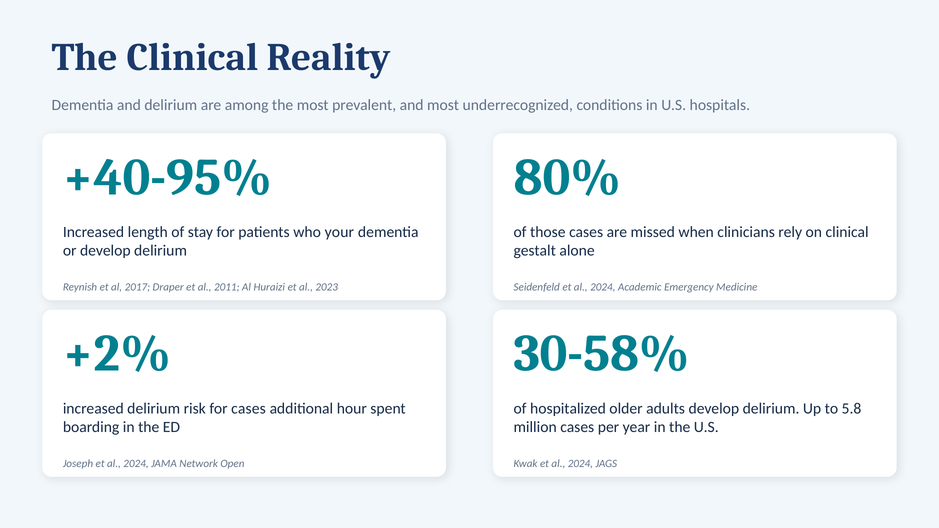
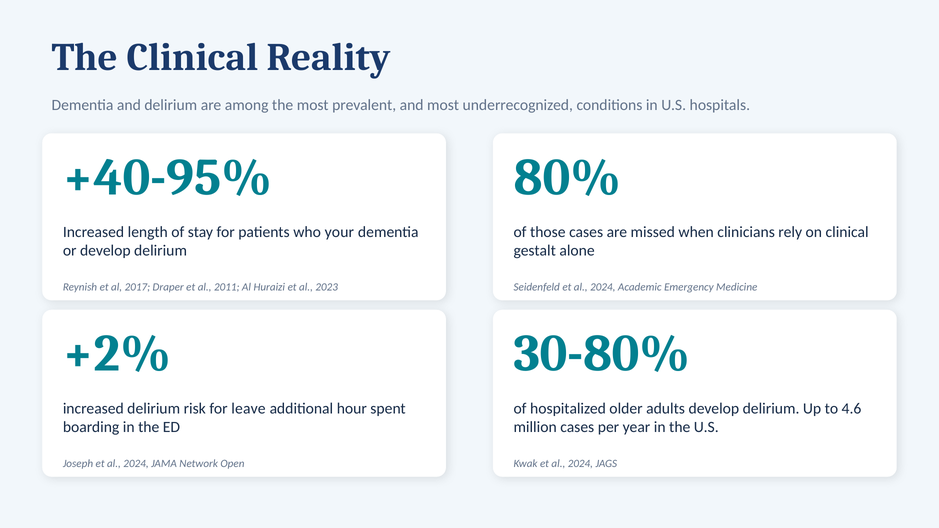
30-58%: 30-58% -> 30-80%
for cases: cases -> leave
5.8: 5.8 -> 4.6
